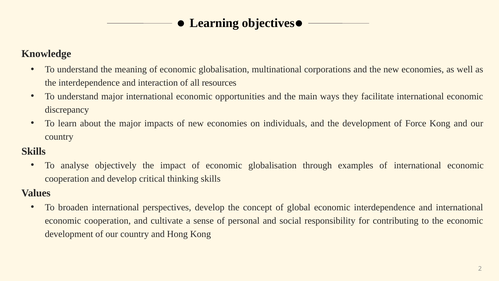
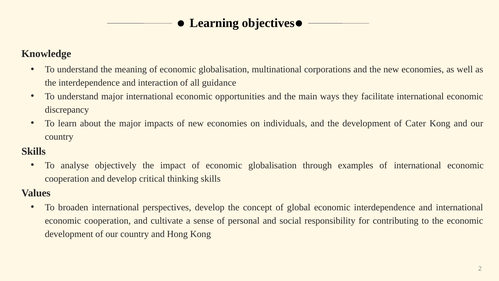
resources: resources -> guidance
Force: Force -> Cater
